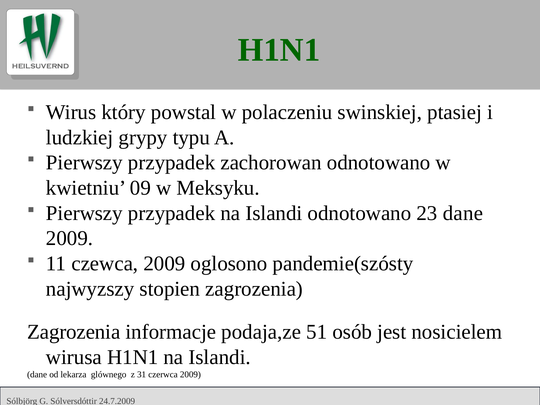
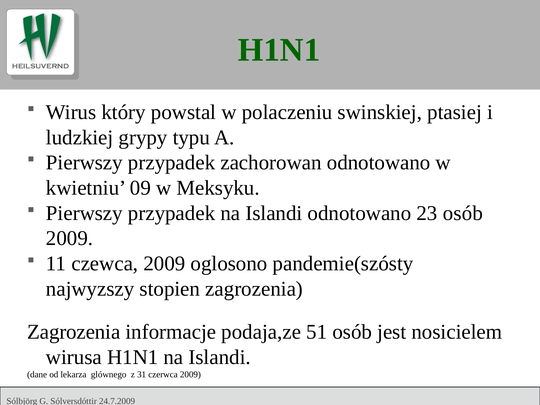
23 dane: dane -> osób
